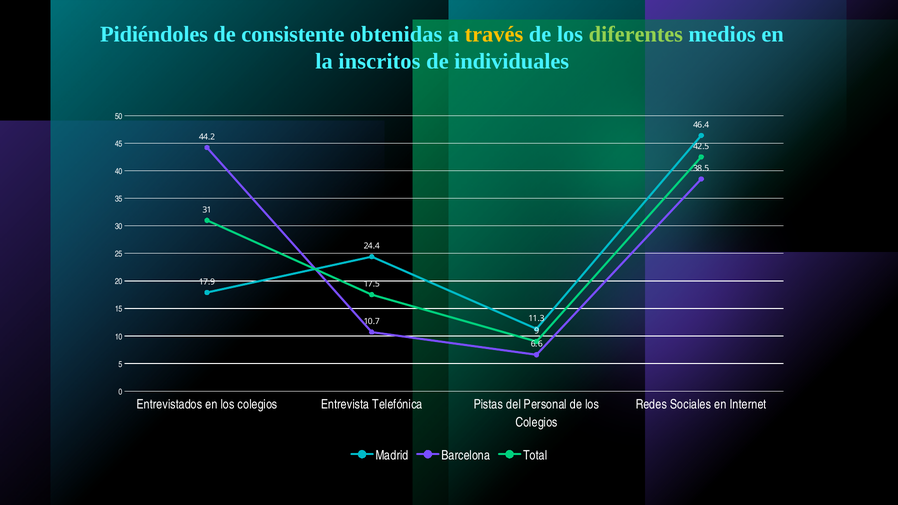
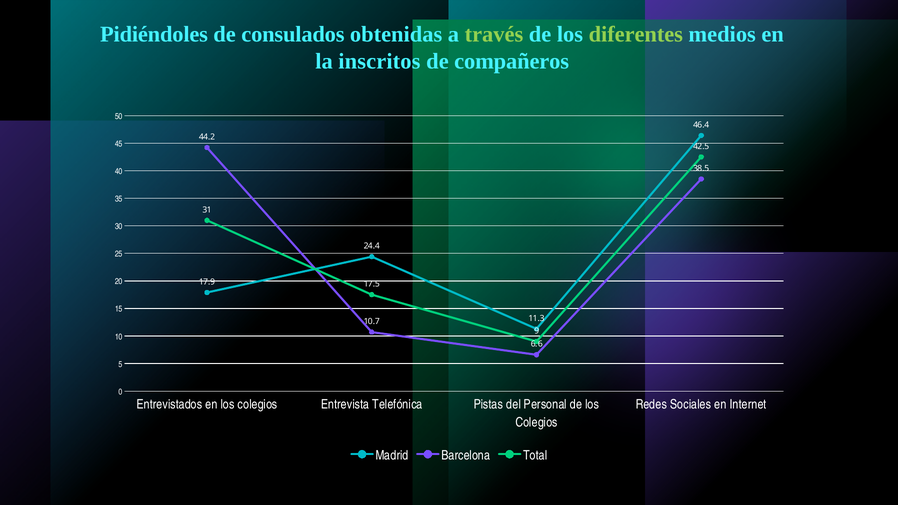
consistente: consistente -> consulados
través colour: yellow -> light green
individuales: individuales -> compañeros
